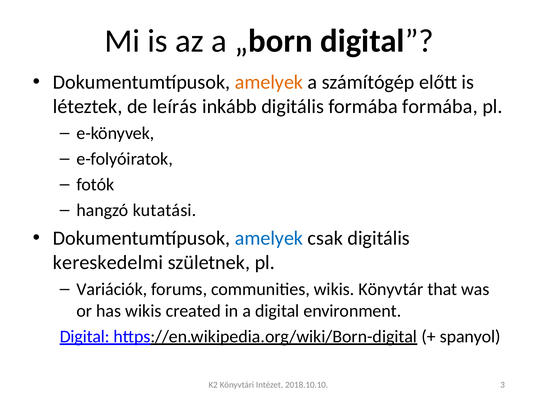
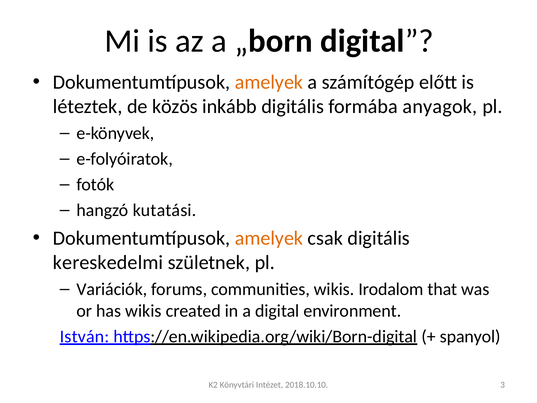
leírás: leírás -> közös
formába formába: formába -> anyagok
amelyek at (269, 238) colour: blue -> orange
Könyvtár: Könyvtár -> Irodalom
Digital at (85, 336): Digital -> István
